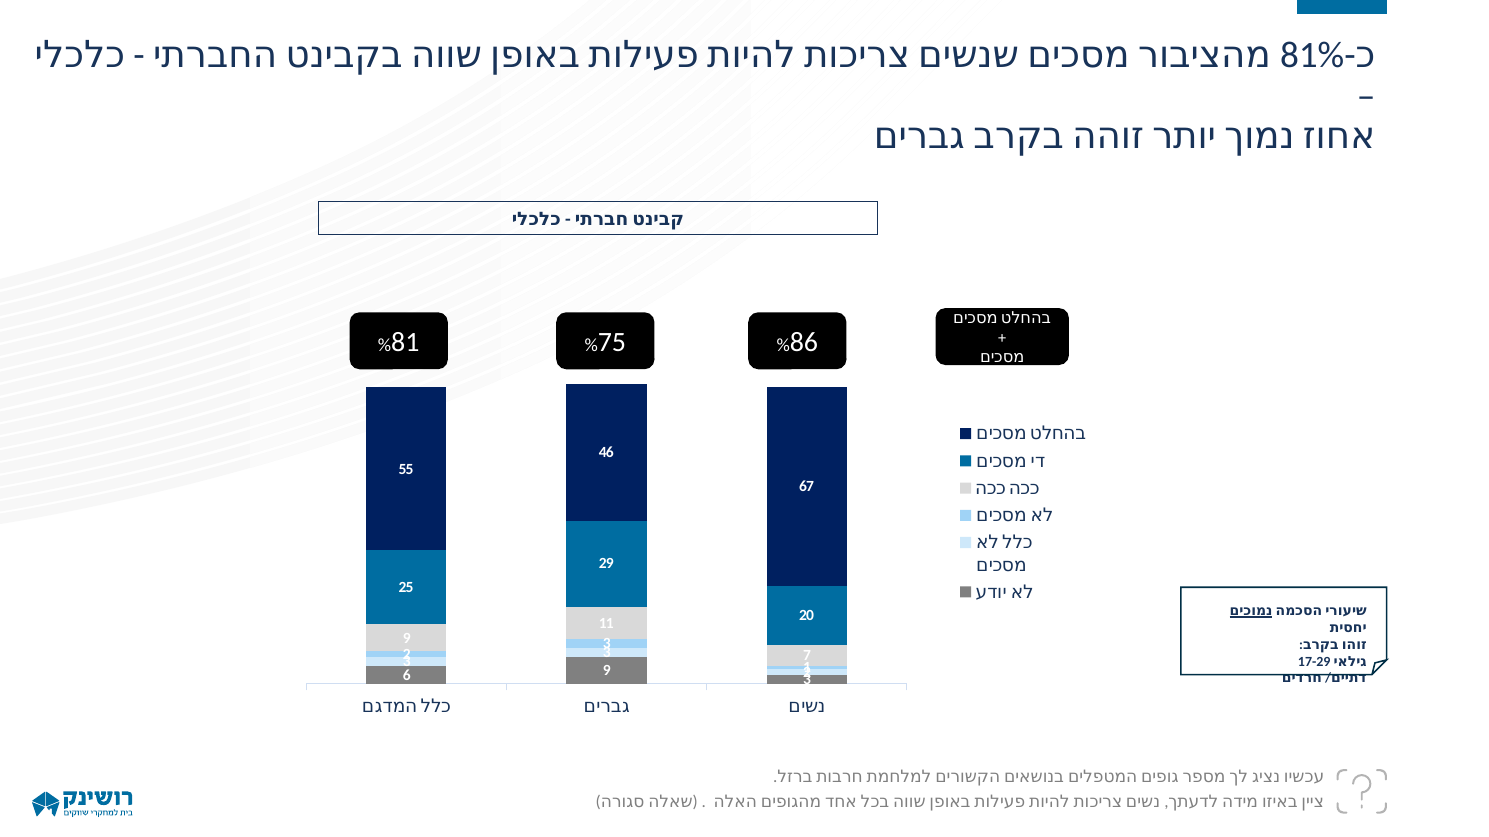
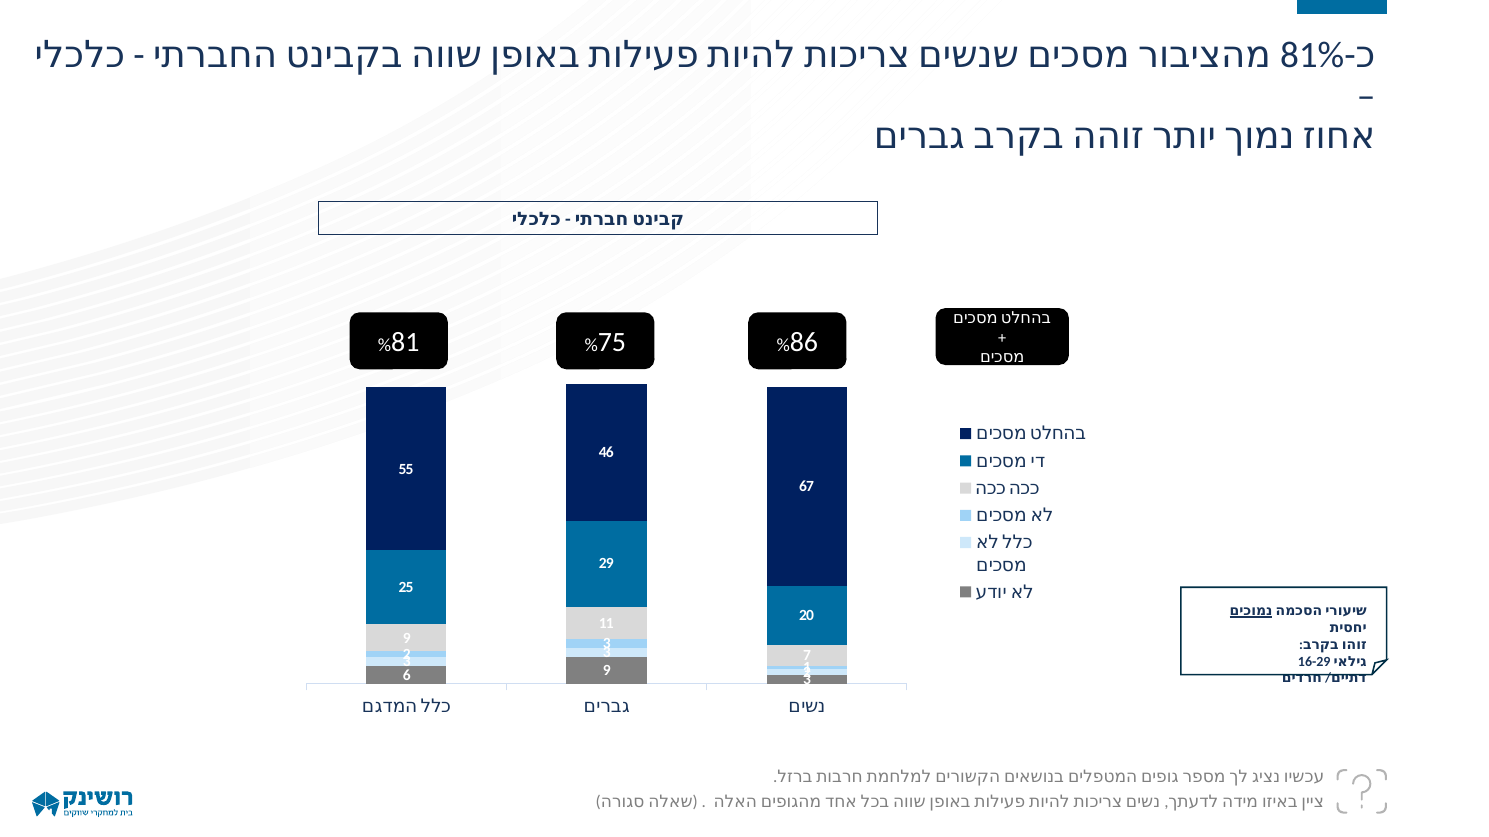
17-29: 17-29 -> 16-29
